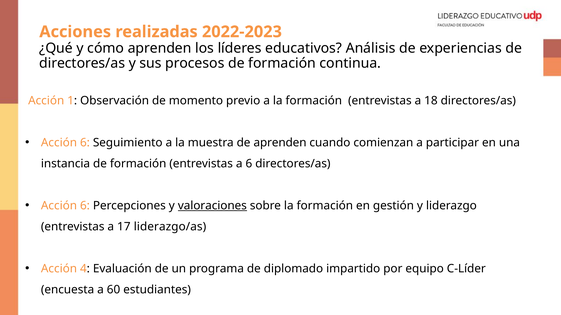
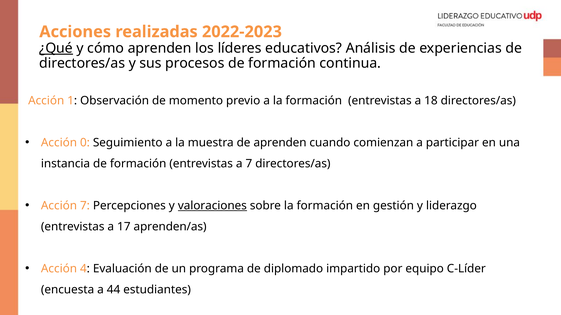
¿Qué underline: none -> present
6 at (85, 143): 6 -> 0
a 6: 6 -> 7
6 at (85, 206): 6 -> 7
liderazgo/as: liderazgo/as -> aprenden/as
60: 60 -> 44
